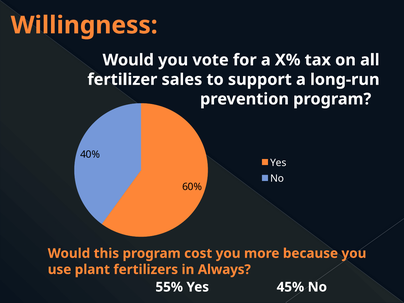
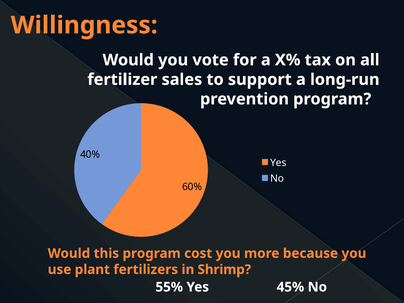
Always: Always -> Shrimp
